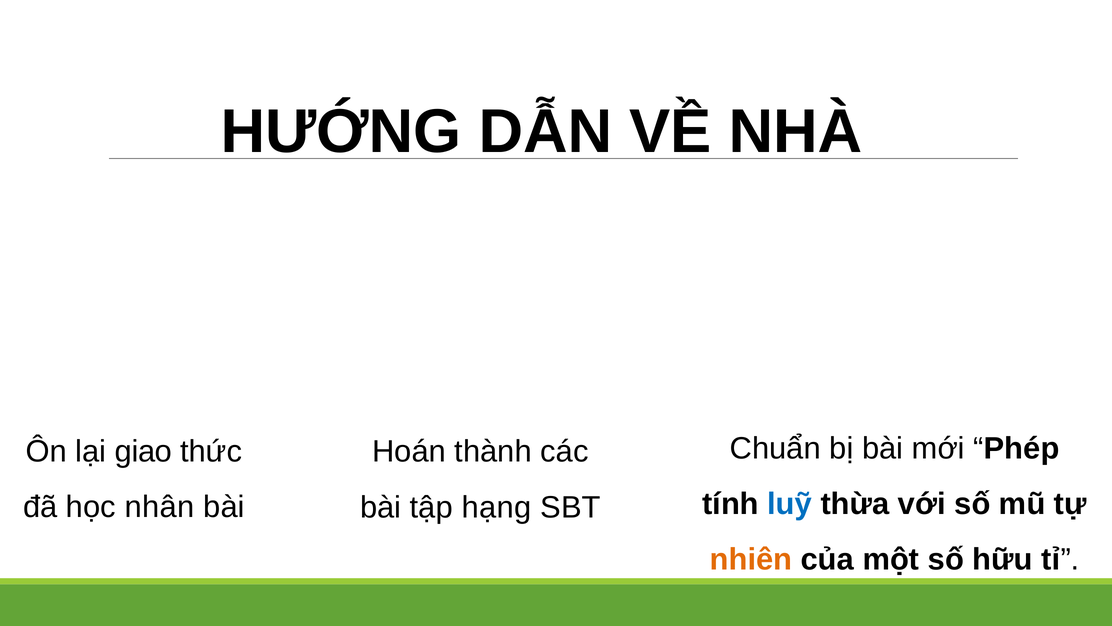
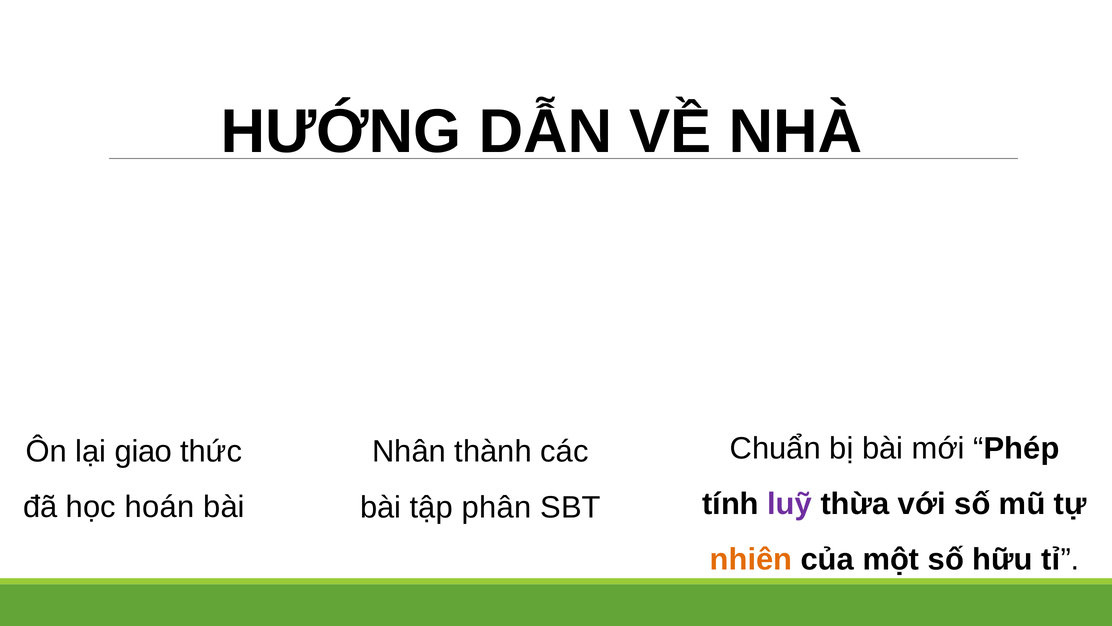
Hoán: Hoán -> Nhân
luỹ colour: blue -> purple
nhân: nhân -> hoán
hạng: hạng -> phân
